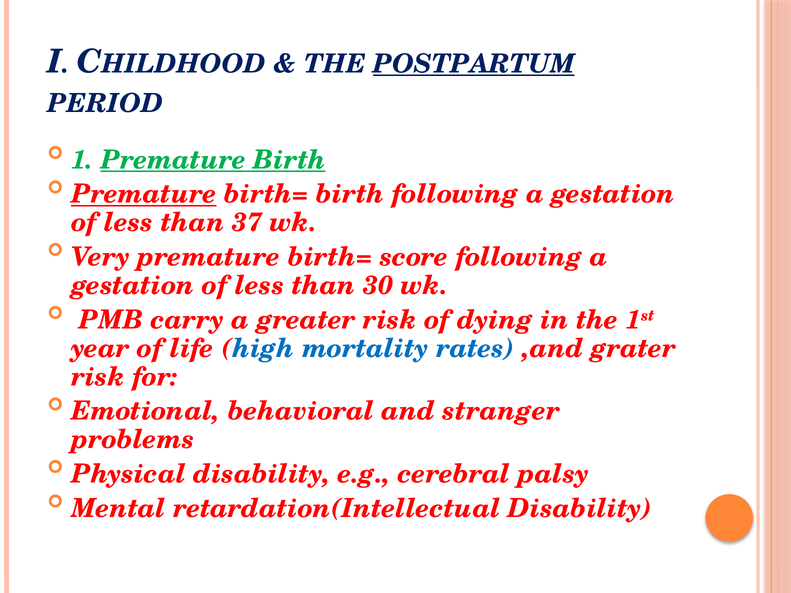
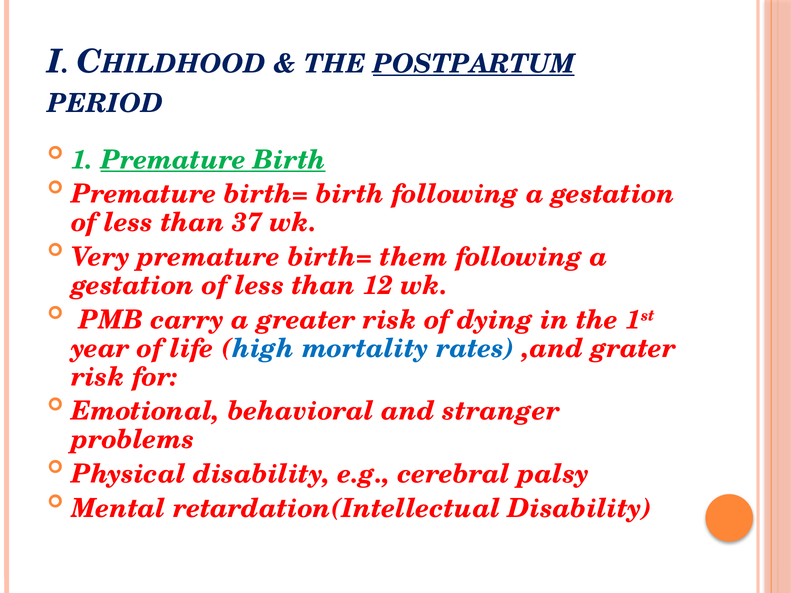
Premature at (144, 194) underline: present -> none
score: score -> them
30: 30 -> 12
